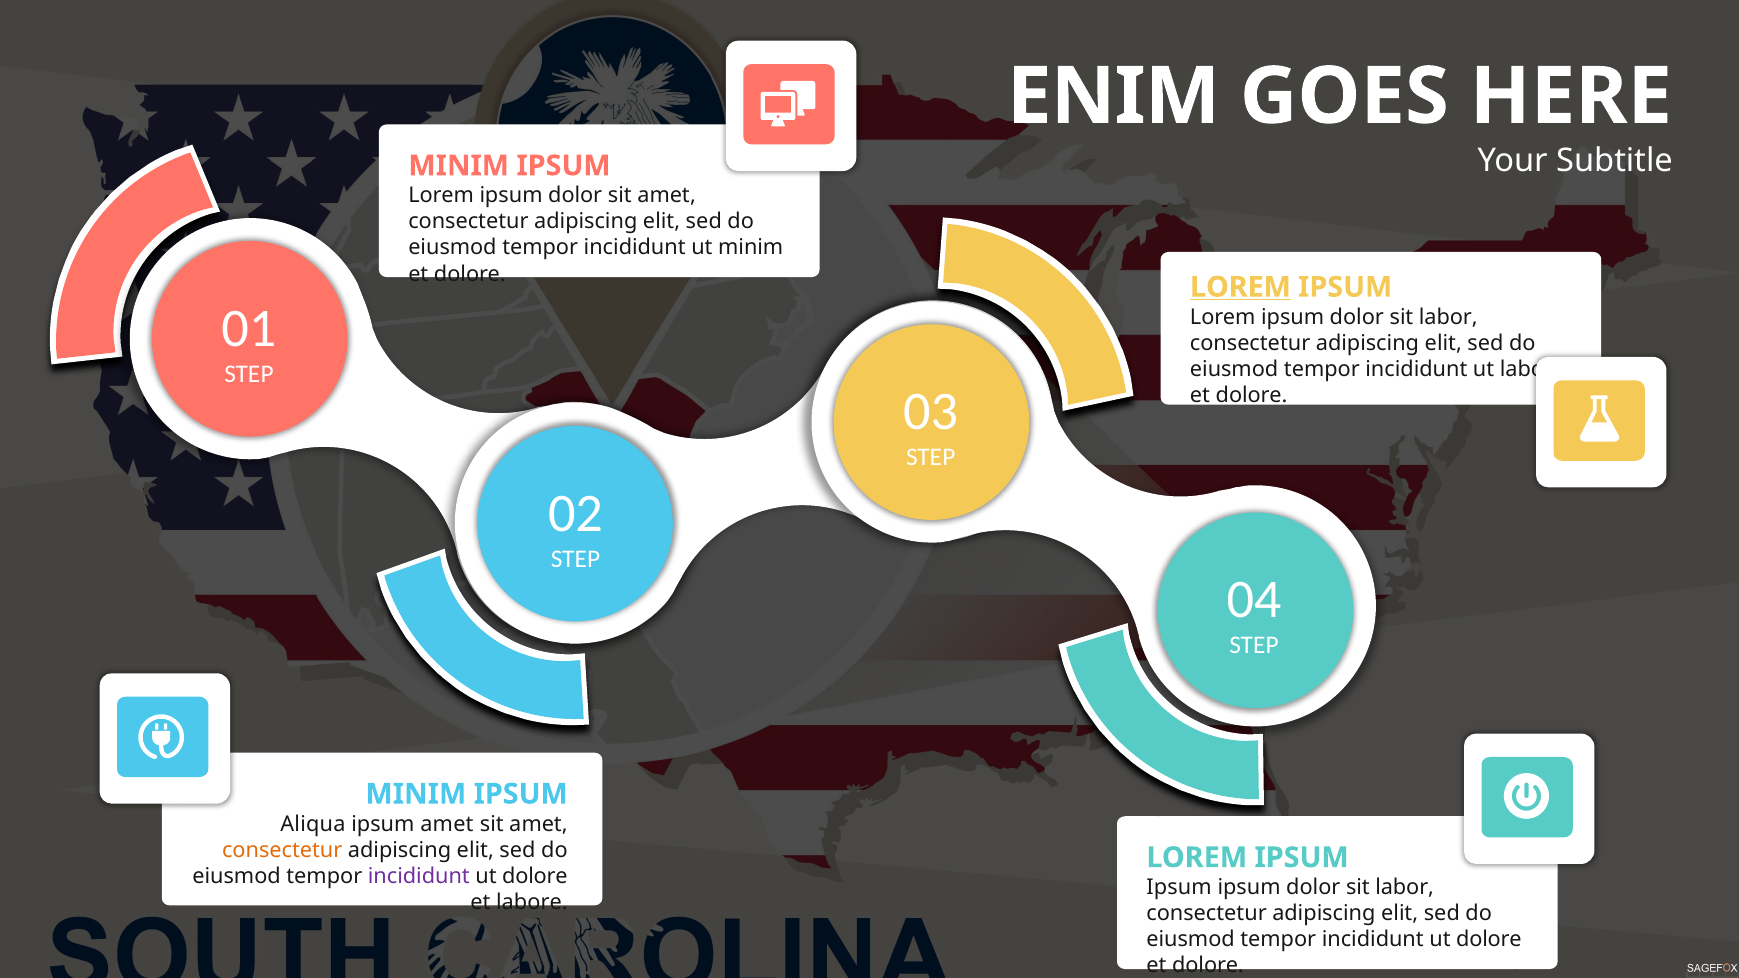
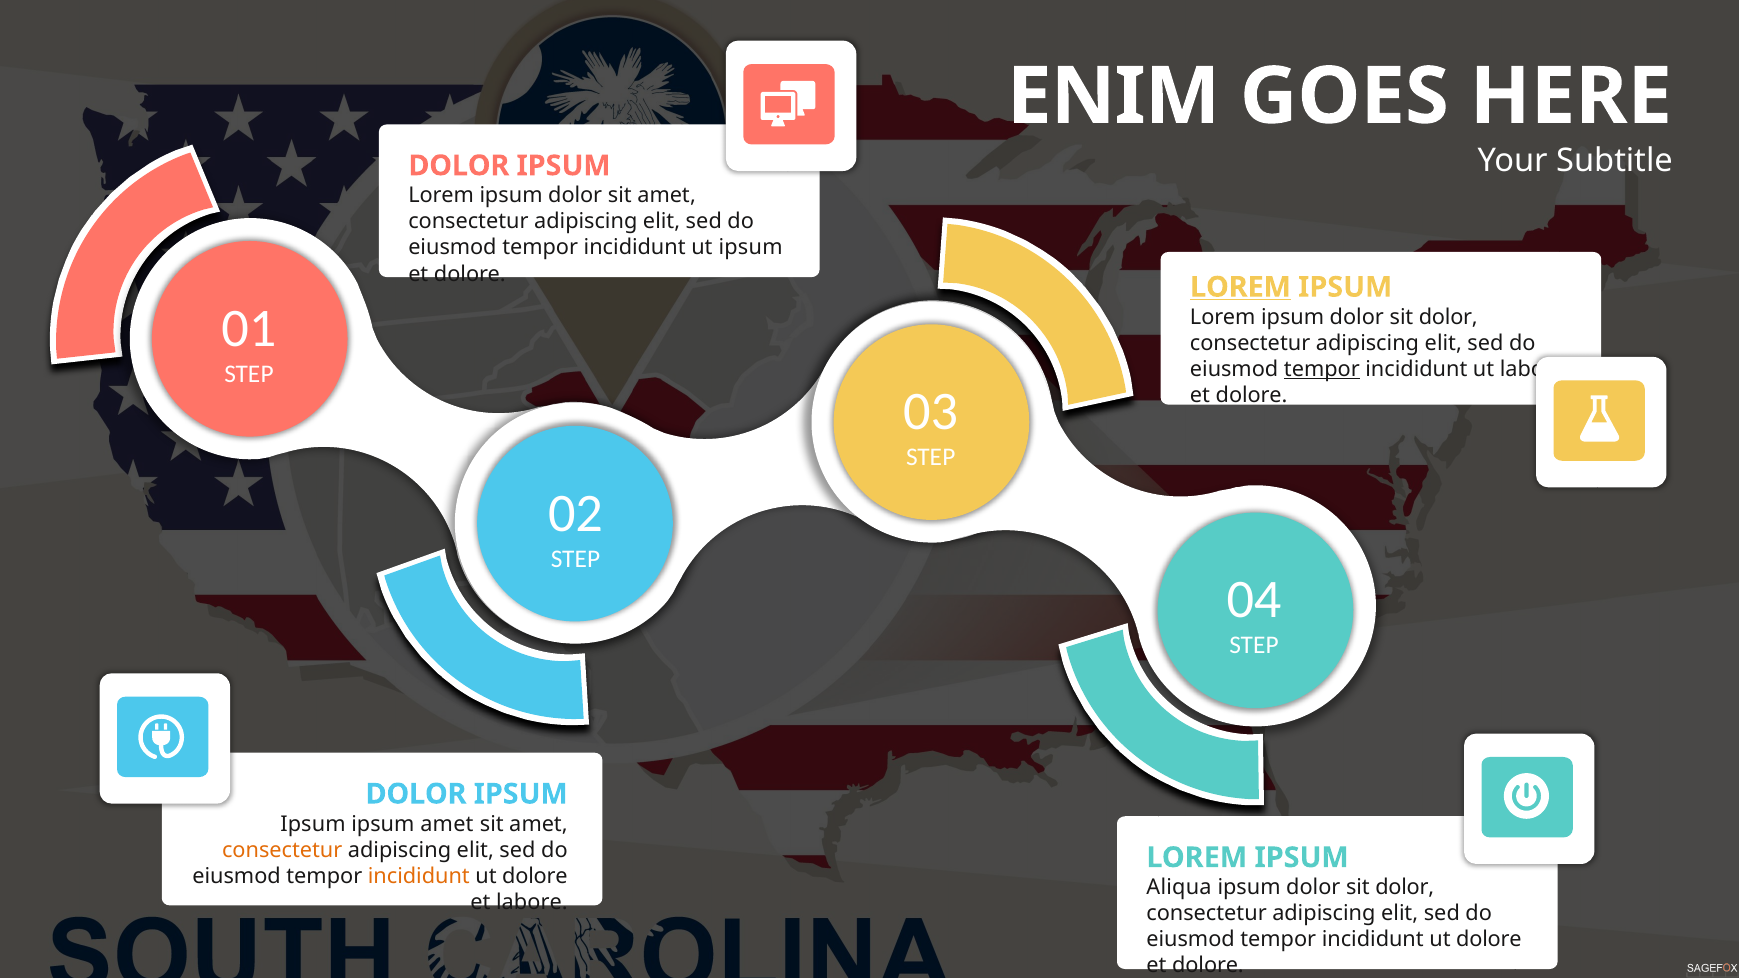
MINIM at (459, 166): MINIM -> DOLOR
minim at (751, 248): minim -> ipsum
labor at (1448, 317): labor -> dolor
tempor at (1322, 369) underline: none -> present
MINIM at (416, 794): MINIM -> DOLOR
Aliqua at (313, 824): Aliqua -> Ipsum
incididunt at (419, 876) colour: purple -> orange
Ipsum at (1179, 888): Ipsum -> Aliqua
labor at (1405, 888): labor -> dolor
